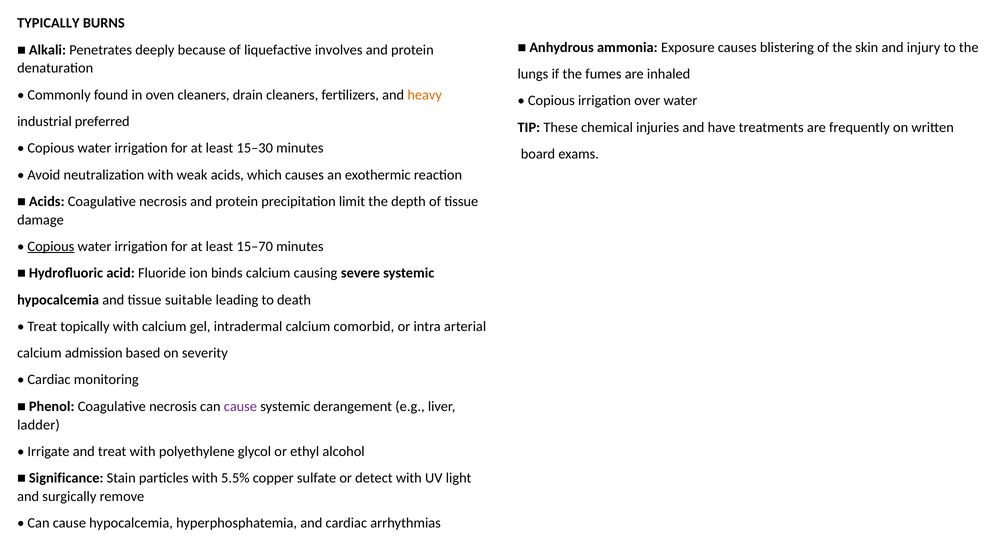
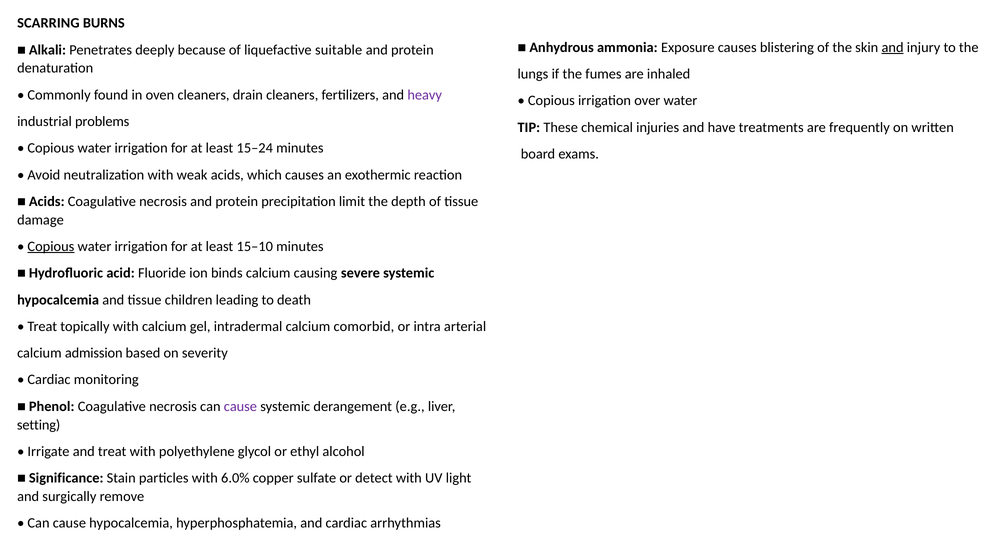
TYPICALLY: TYPICALLY -> SCARRING
and at (893, 47) underline: none -> present
involves: involves -> suitable
heavy colour: orange -> purple
preferred: preferred -> problems
15–30: 15–30 -> 15–24
15–70: 15–70 -> 15–10
suitable: suitable -> children
ladder: ladder -> setting
5.5%: 5.5% -> 6.0%
